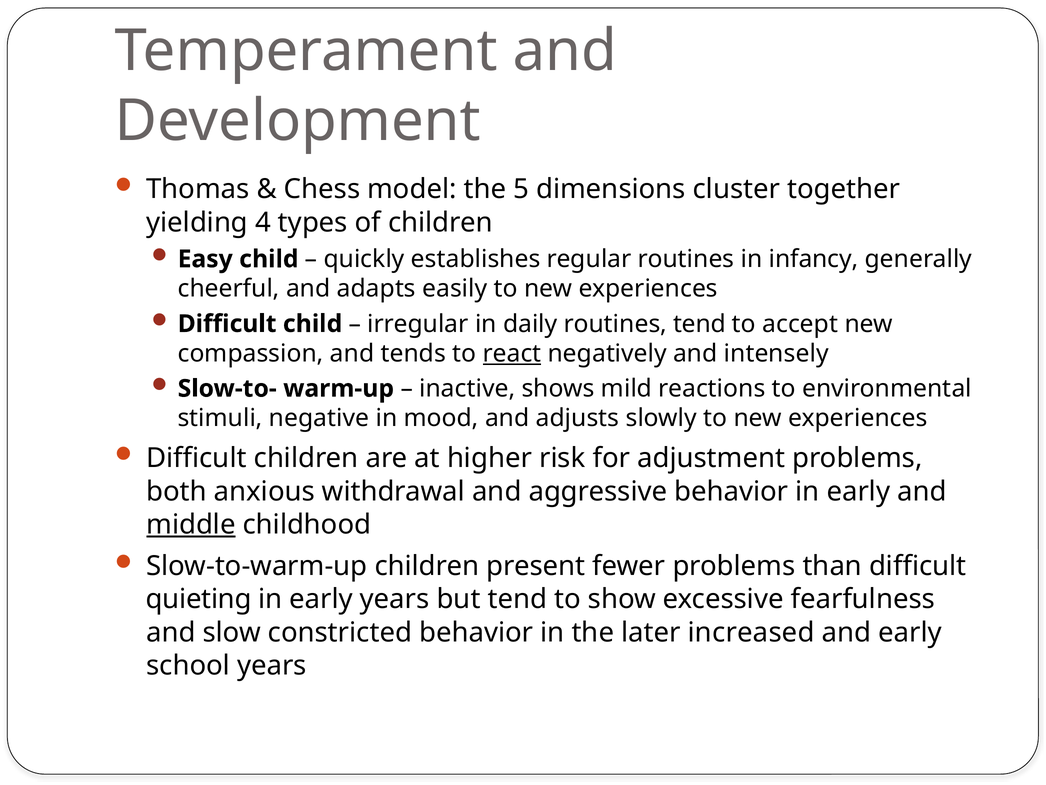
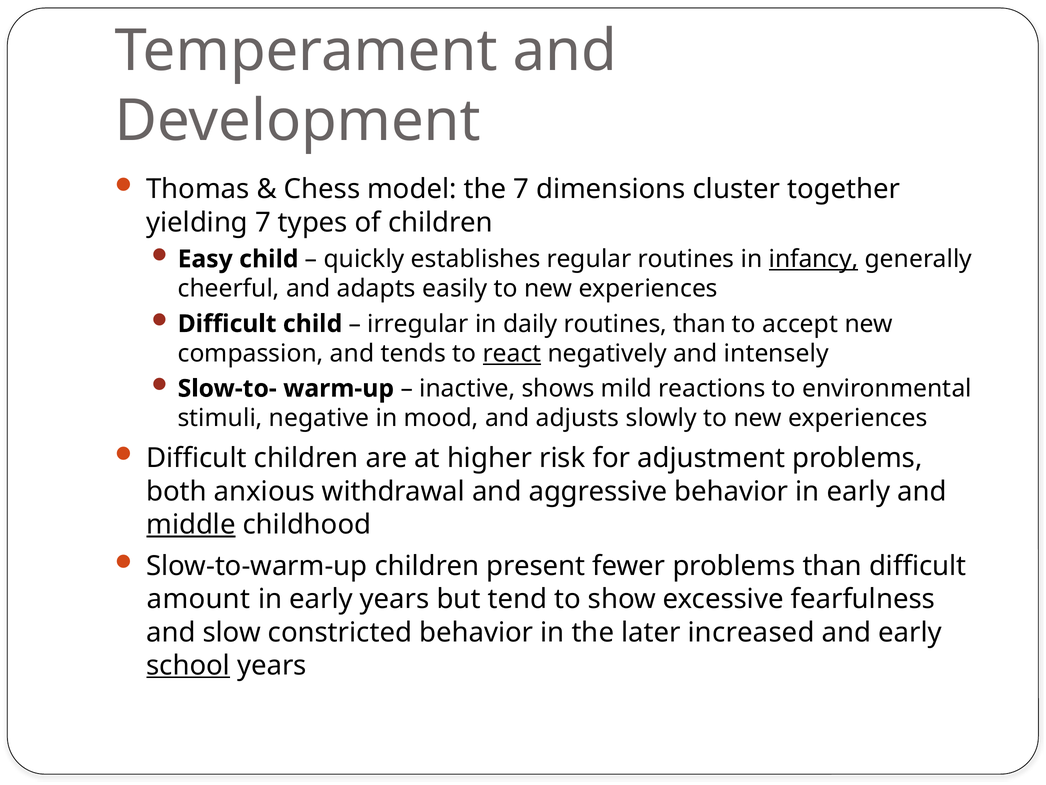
the 5: 5 -> 7
yielding 4: 4 -> 7
infancy underline: none -> present
routines tend: tend -> than
quieting: quieting -> amount
school underline: none -> present
